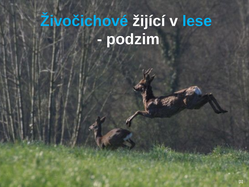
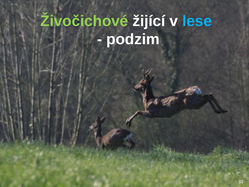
Živočichové colour: light blue -> light green
